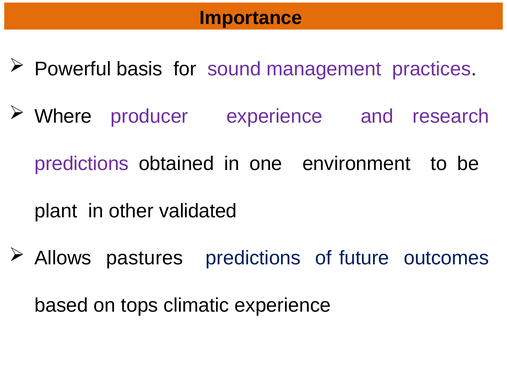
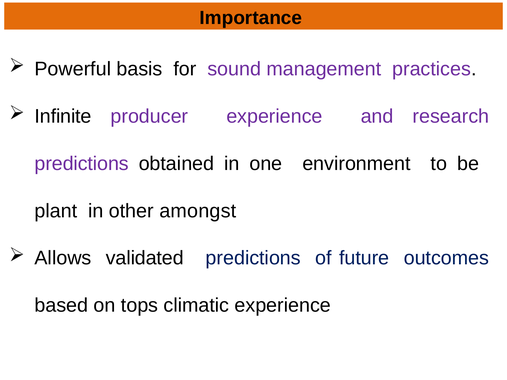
Where: Where -> Infinite
validated: validated -> amongst
pastures: pastures -> validated
